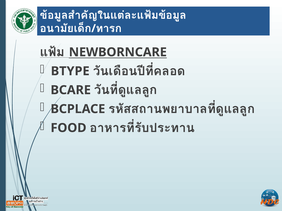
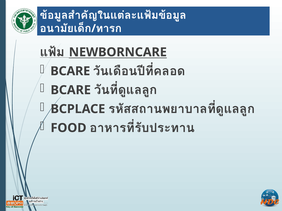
BTYPE at (70, 71): BTYPE -> BCARE
